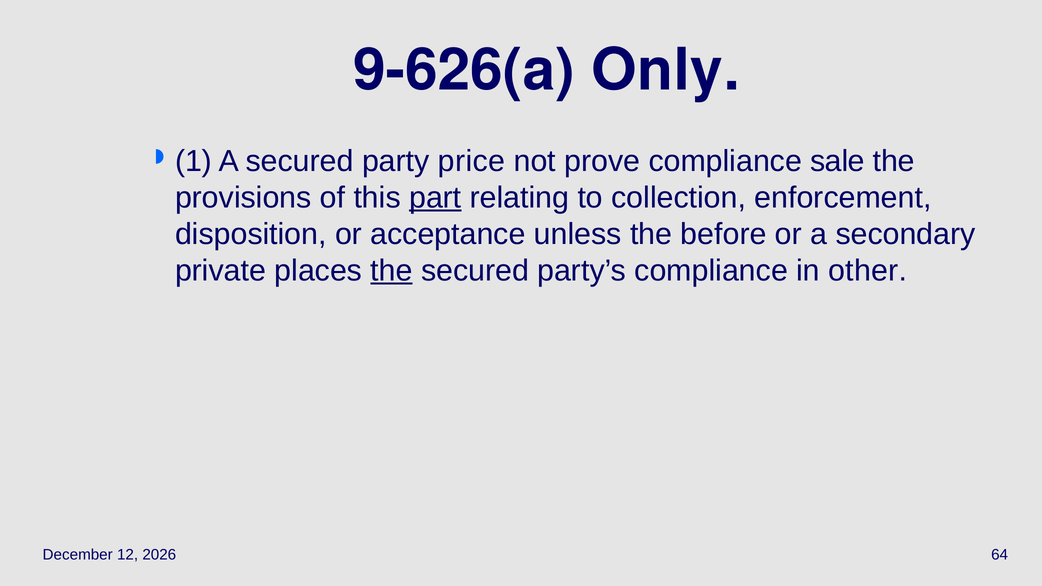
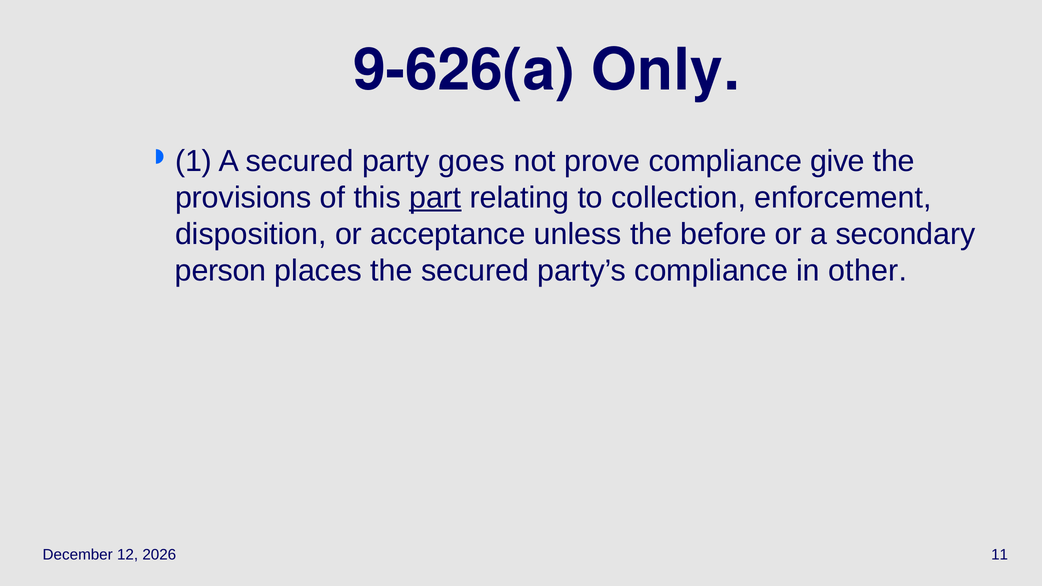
price: price -> goes
sale: sale -> give
private: private -> person
the at (392, 271) underline: present -> none
64: 64 -> 11
